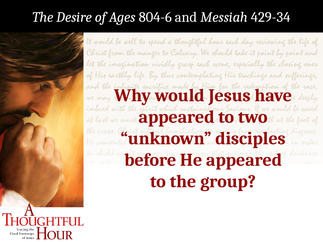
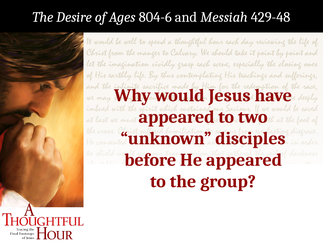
429-34: 429-34 -> 429-48
